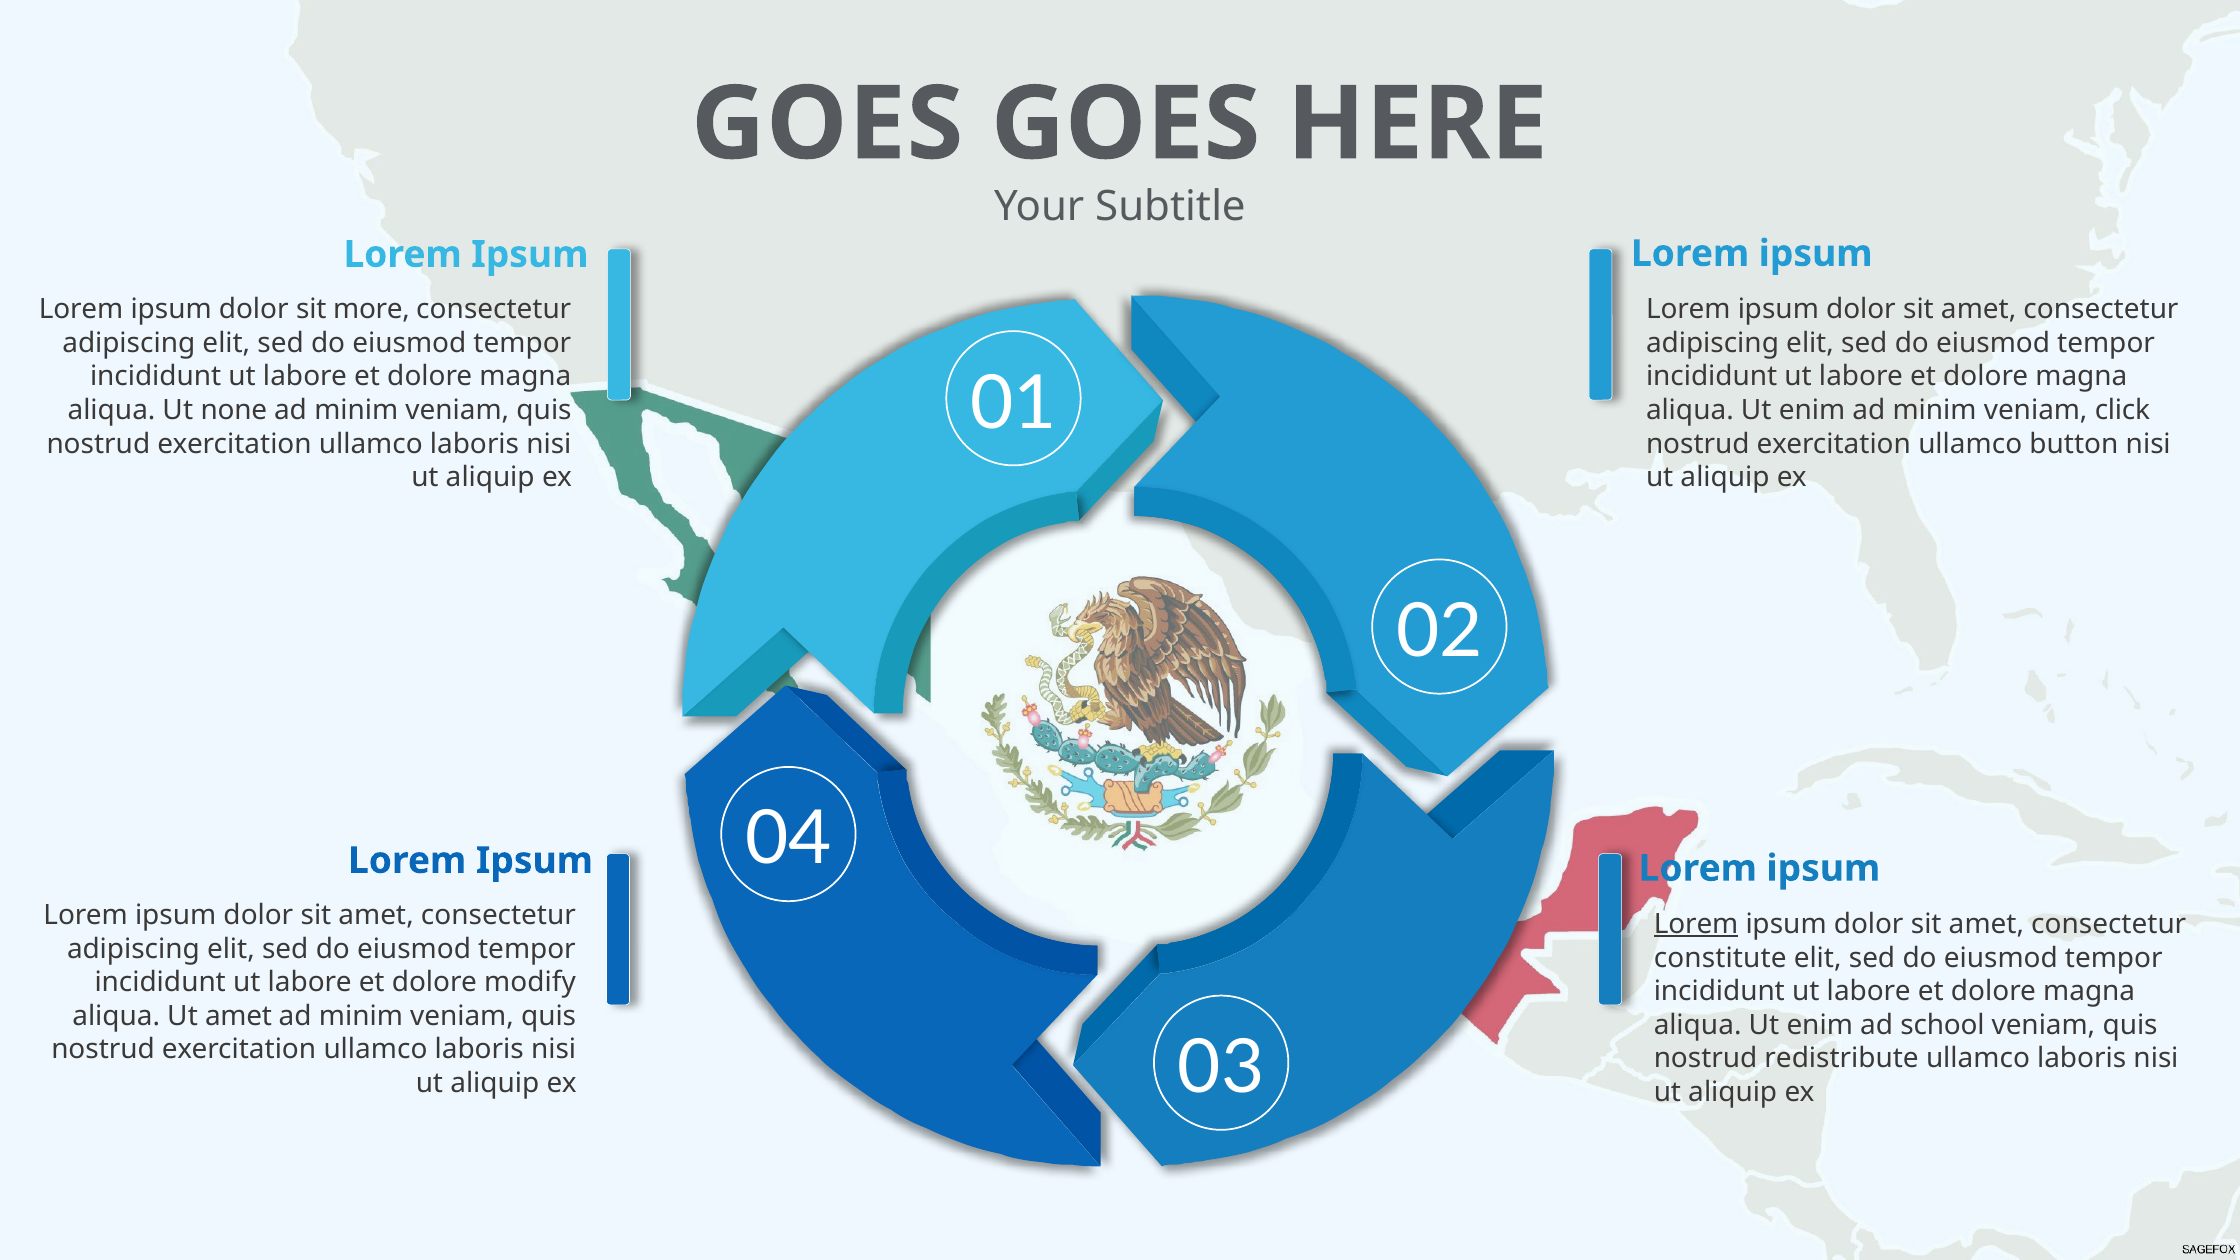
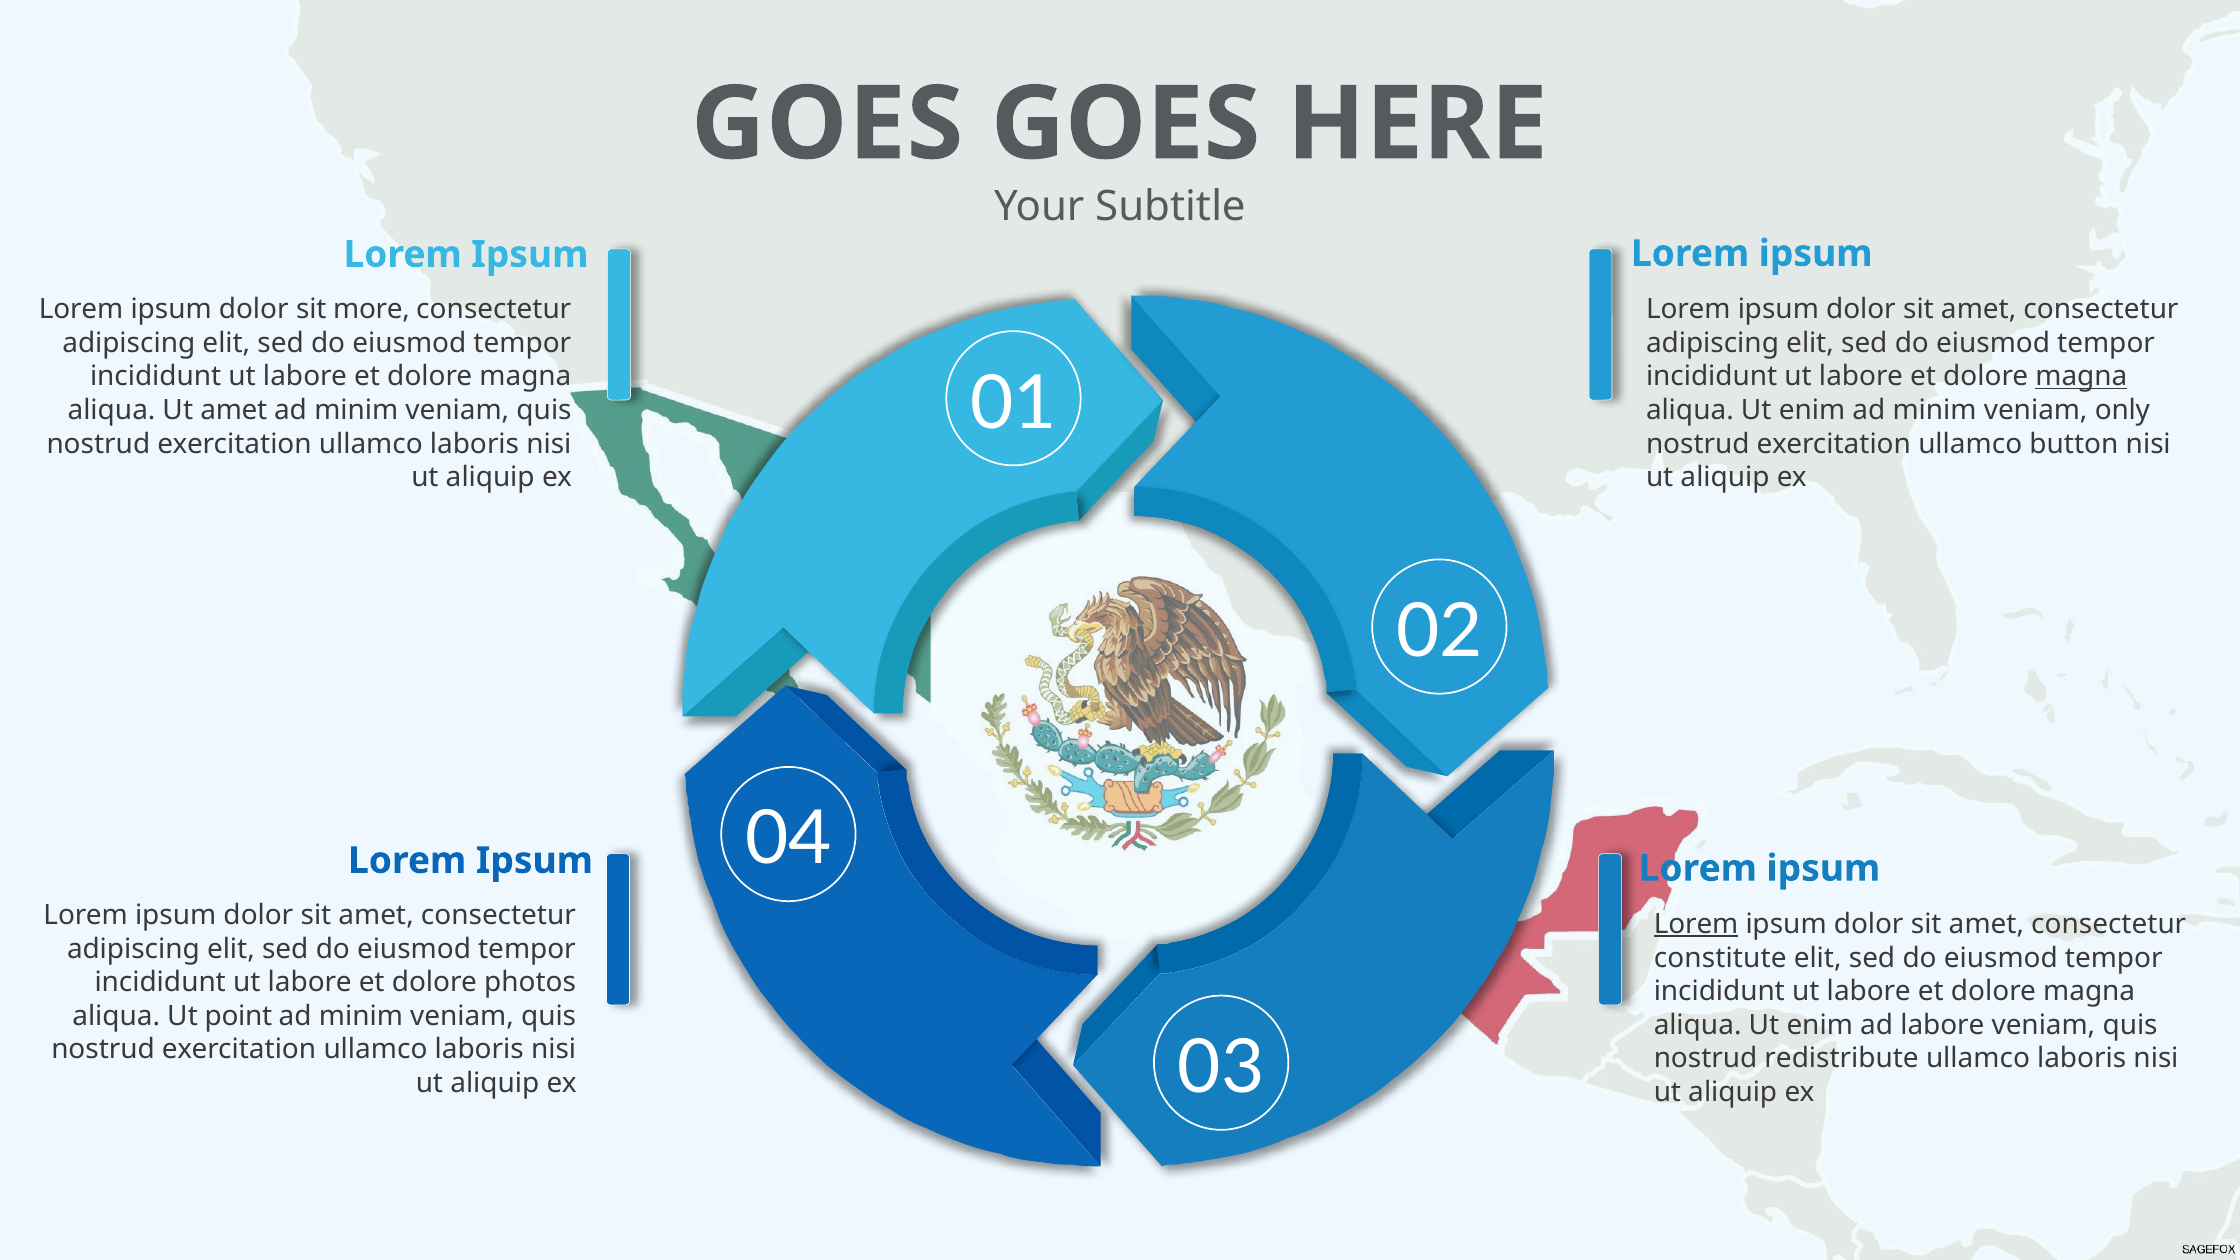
magna at (2081, 377) underline: none -> present
Ut none: none -> amet
click: click -> only
modify: modify -> photos
Ut amet: amet -> point
ad school: school -> labore
